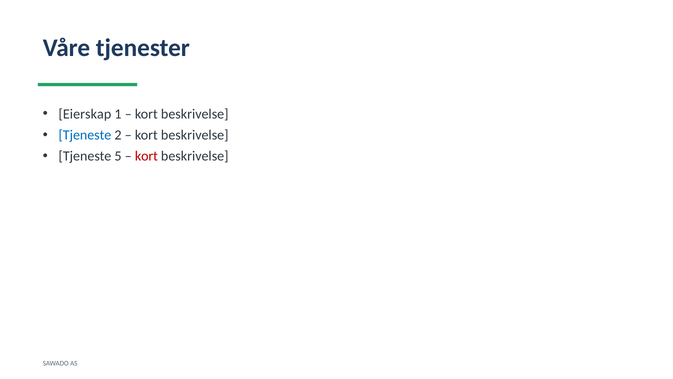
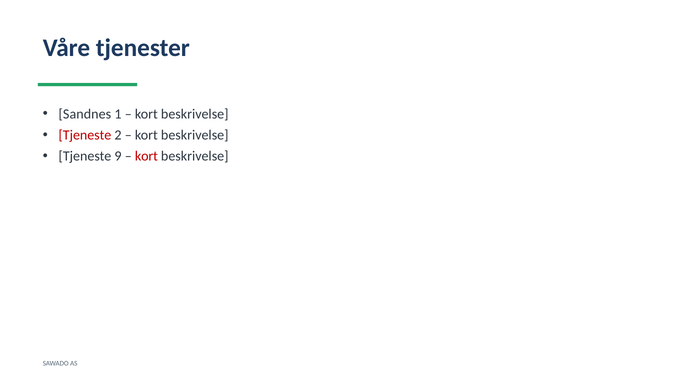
Eierskap: Eierskap -> Sandnes
Tjeneste at (85, 135) colour: blue -> red
5: 5 -> 9
